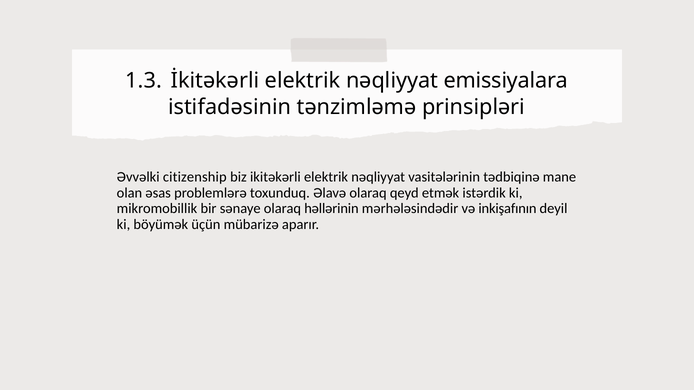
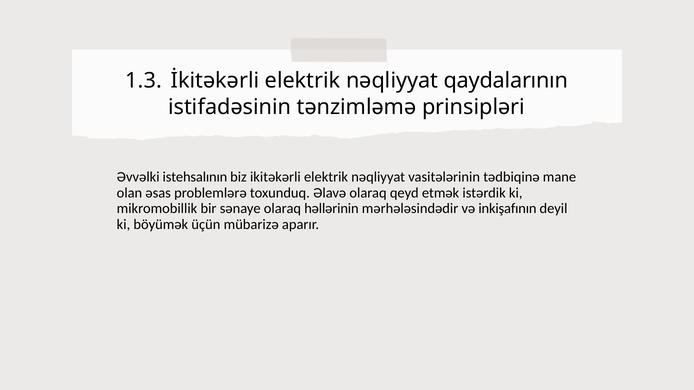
emissiyalara: emissiyalara -> qaydalarının
citizenship: citizenship -> istehsalının
